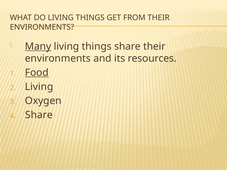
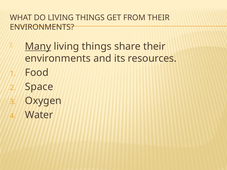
Food underline: present -> none
Living at (39, 87): Living -> Space
Share at (39, 115): Share -> Water
